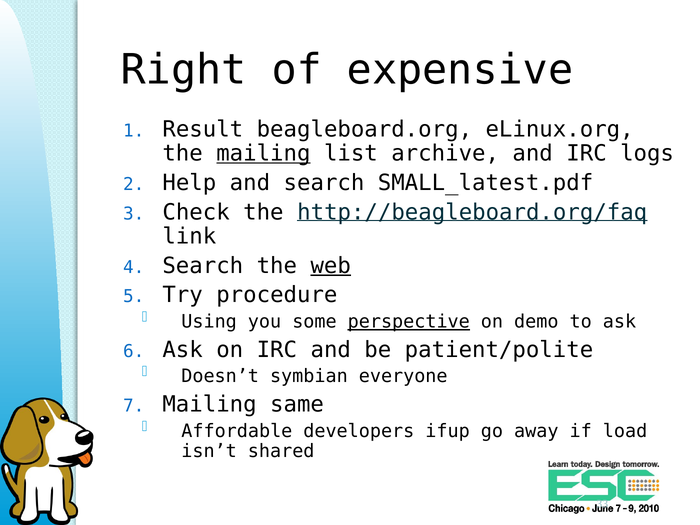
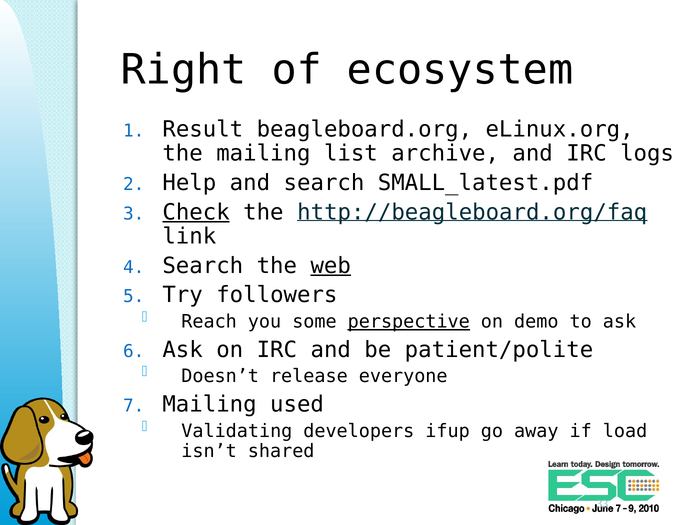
expensive: expensive -> ecosystem
mailing at (263, 153) underline: present -> none
Check underline: none -> present
procedure: procedure -> followers
Using: Using -> Reach
symbian: symbian -> release
same: same -> used
Affordable: Affordable -> Validating
